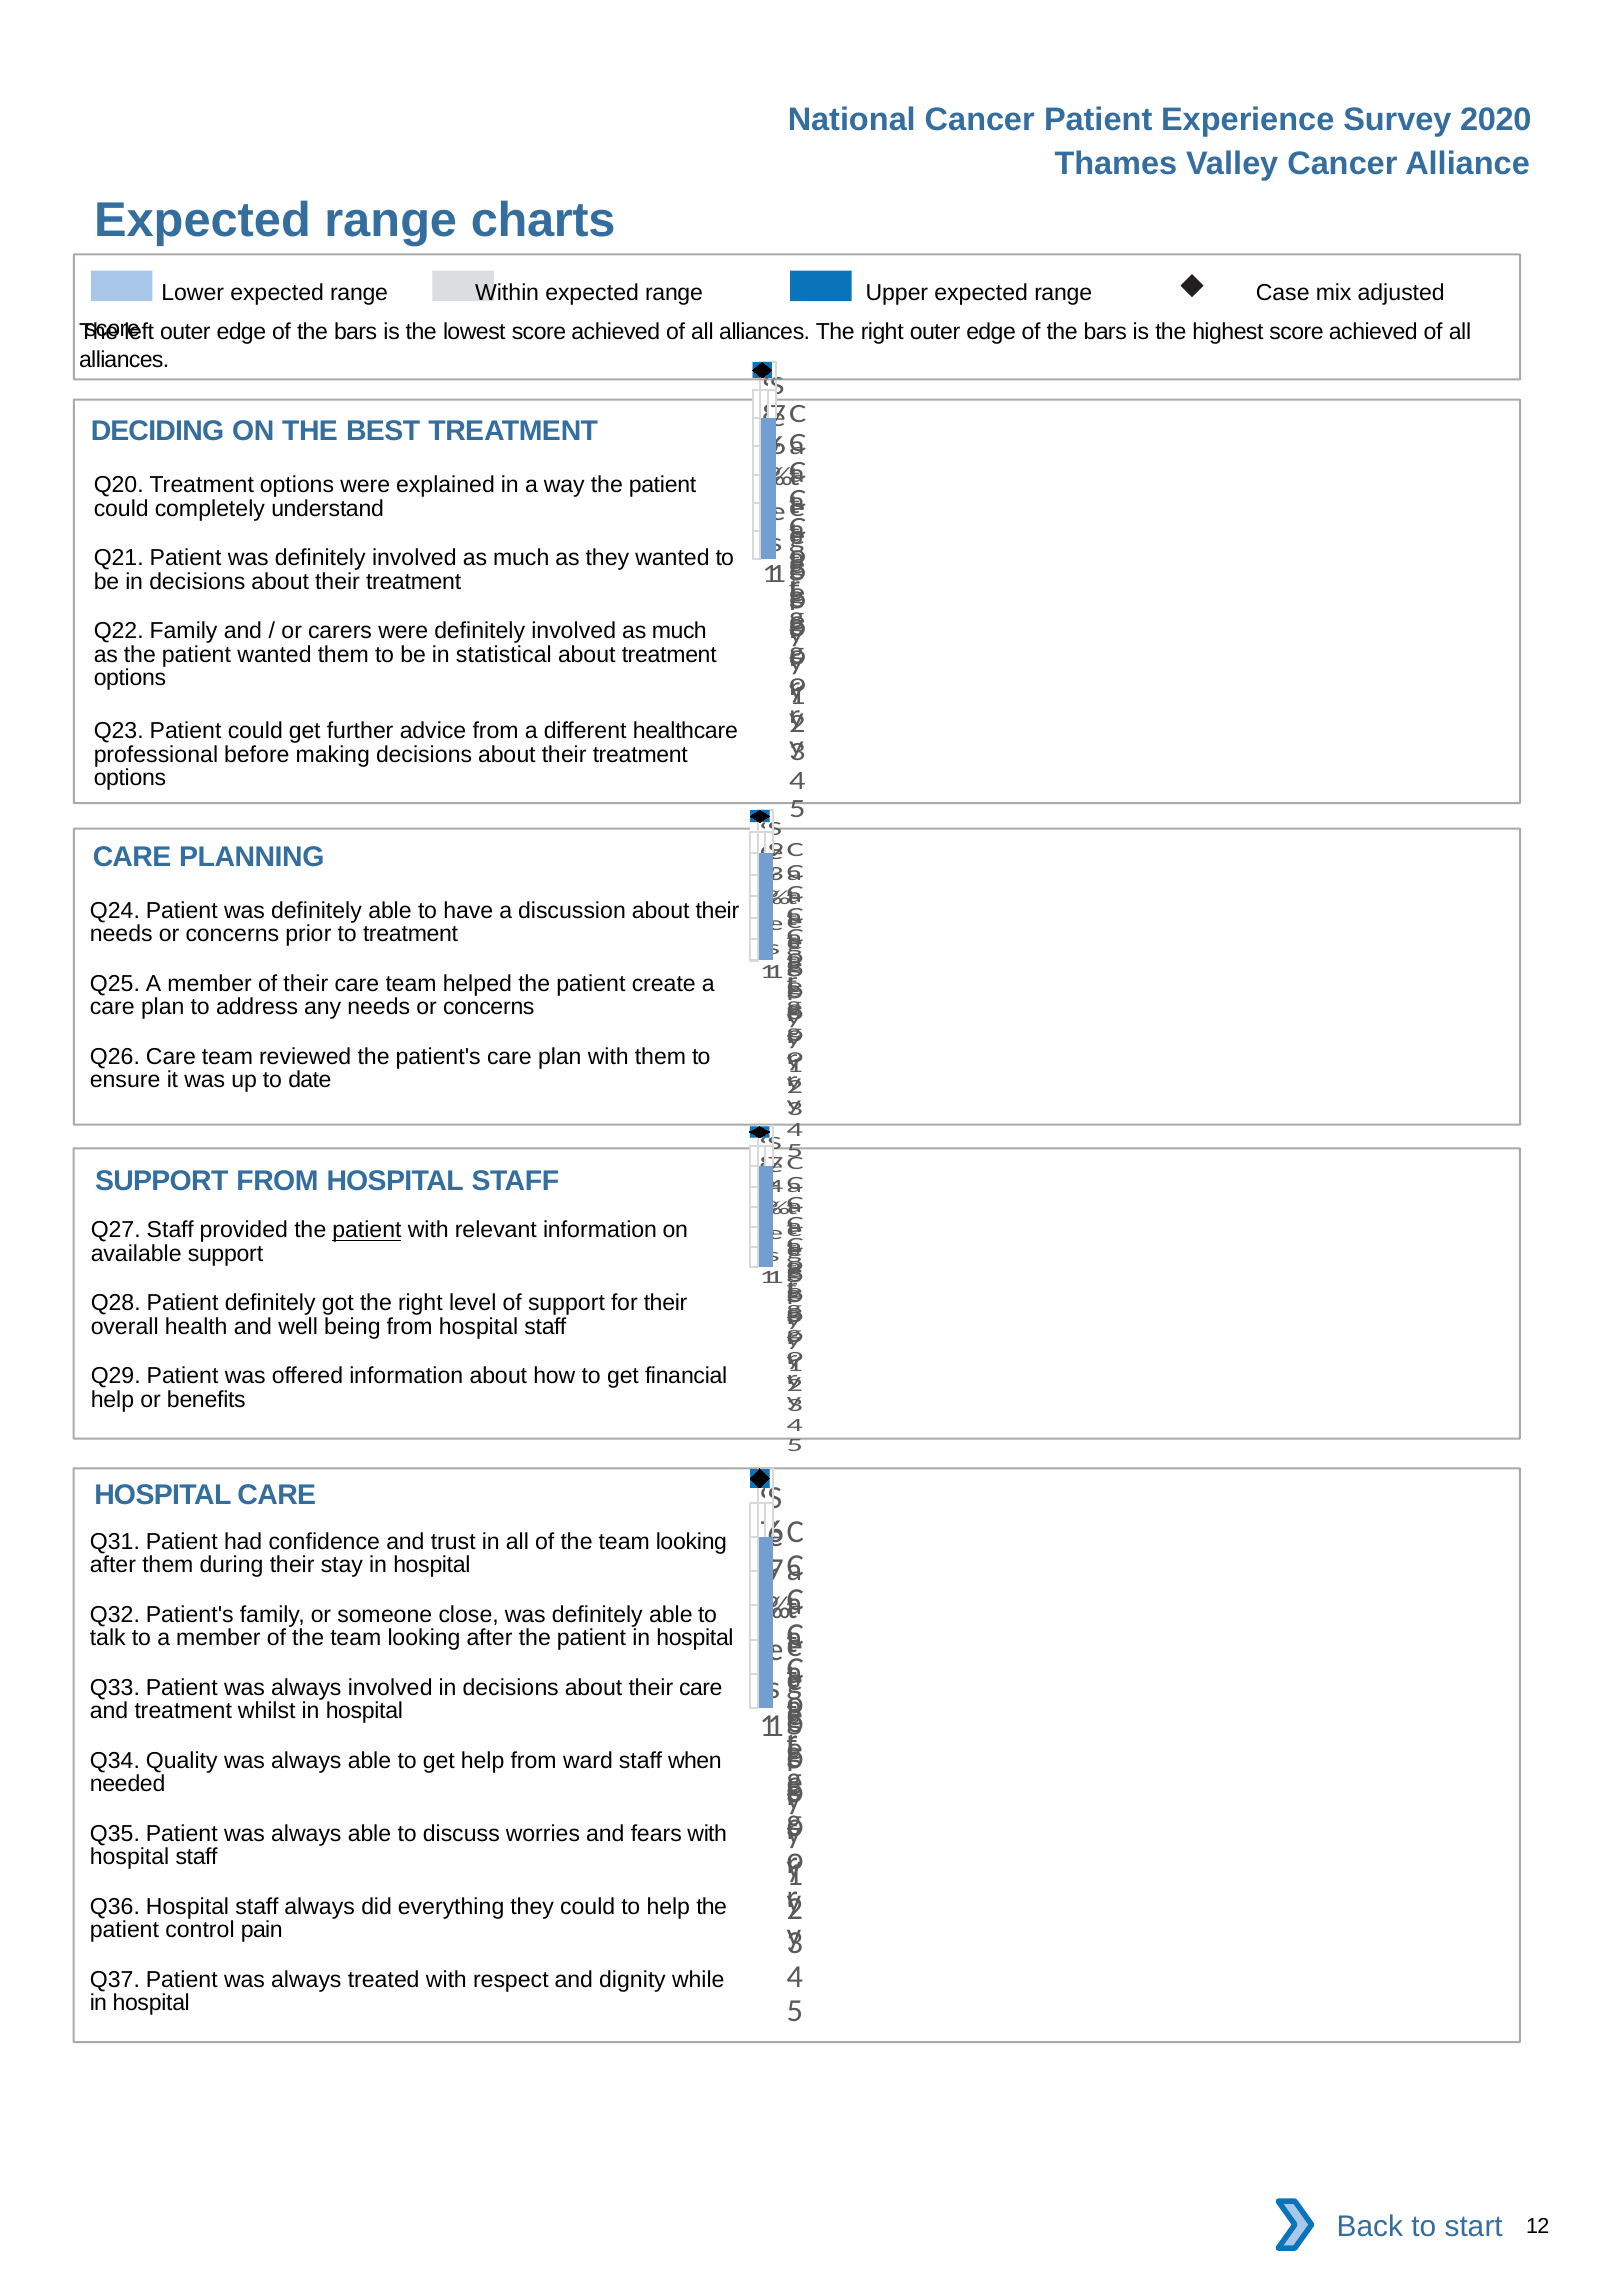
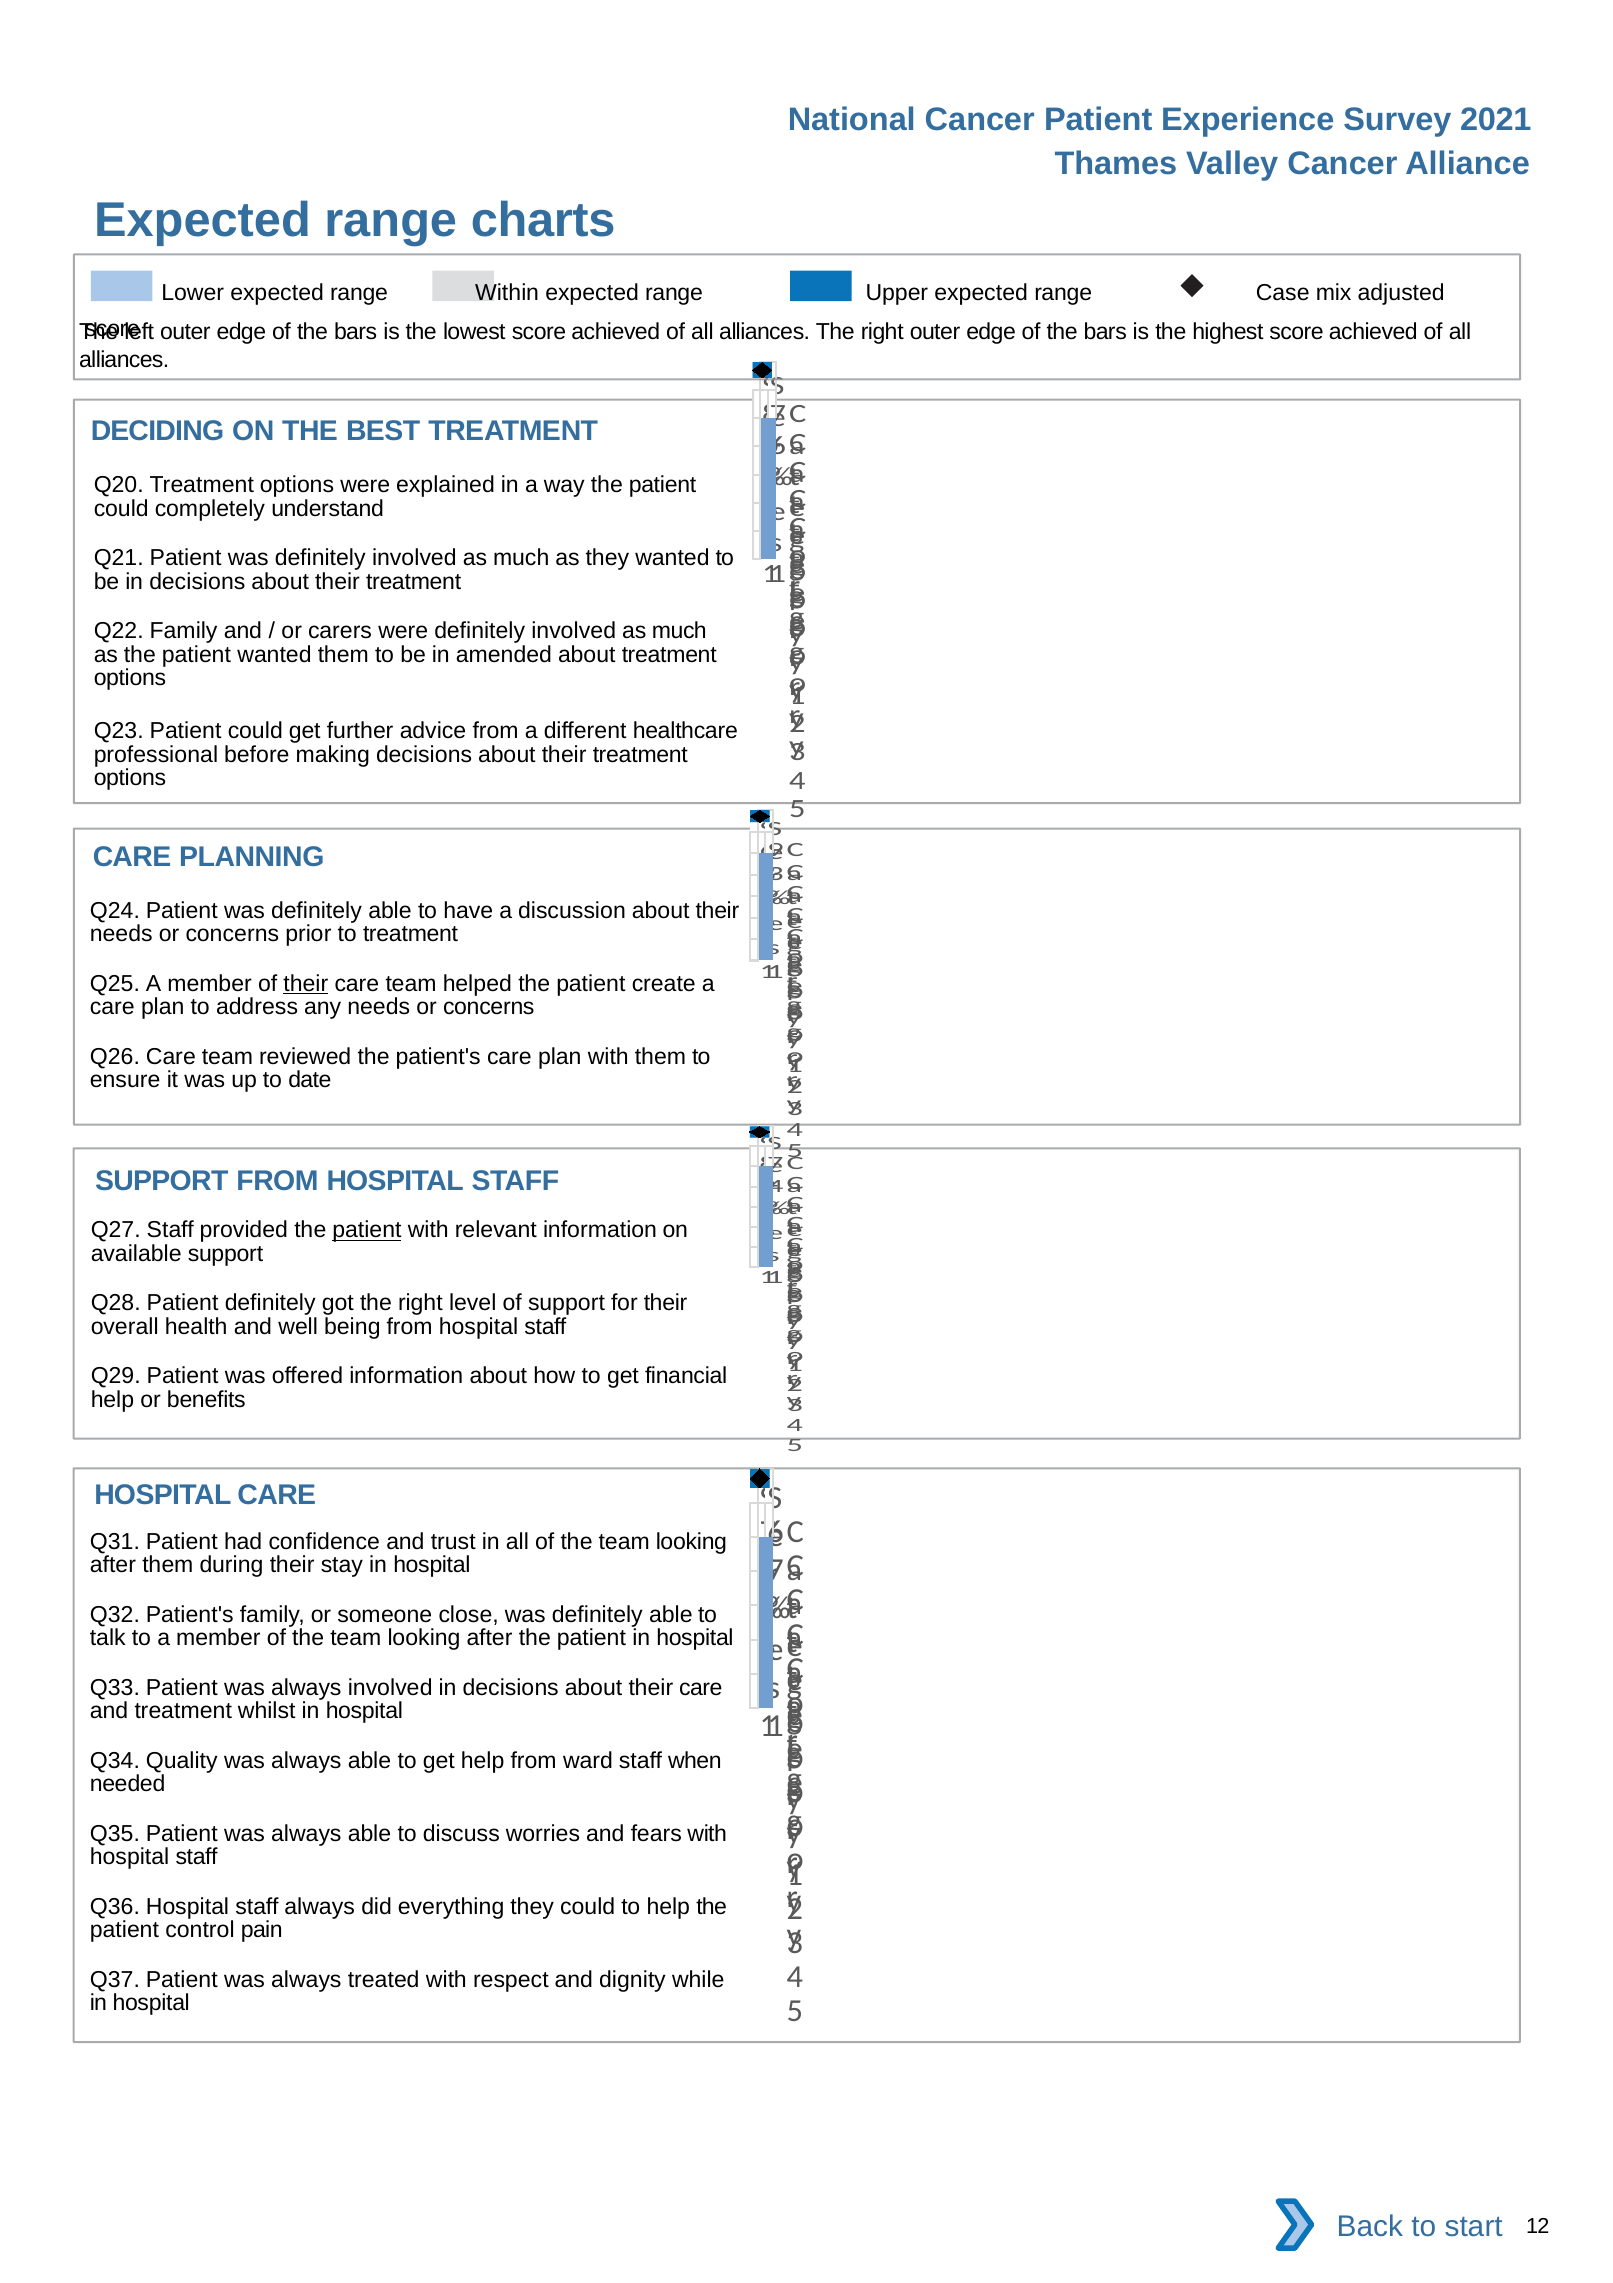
2020: 2020 -> 2021
statistical: statistical -> amended
their at (306, 984) underline: none -> present
